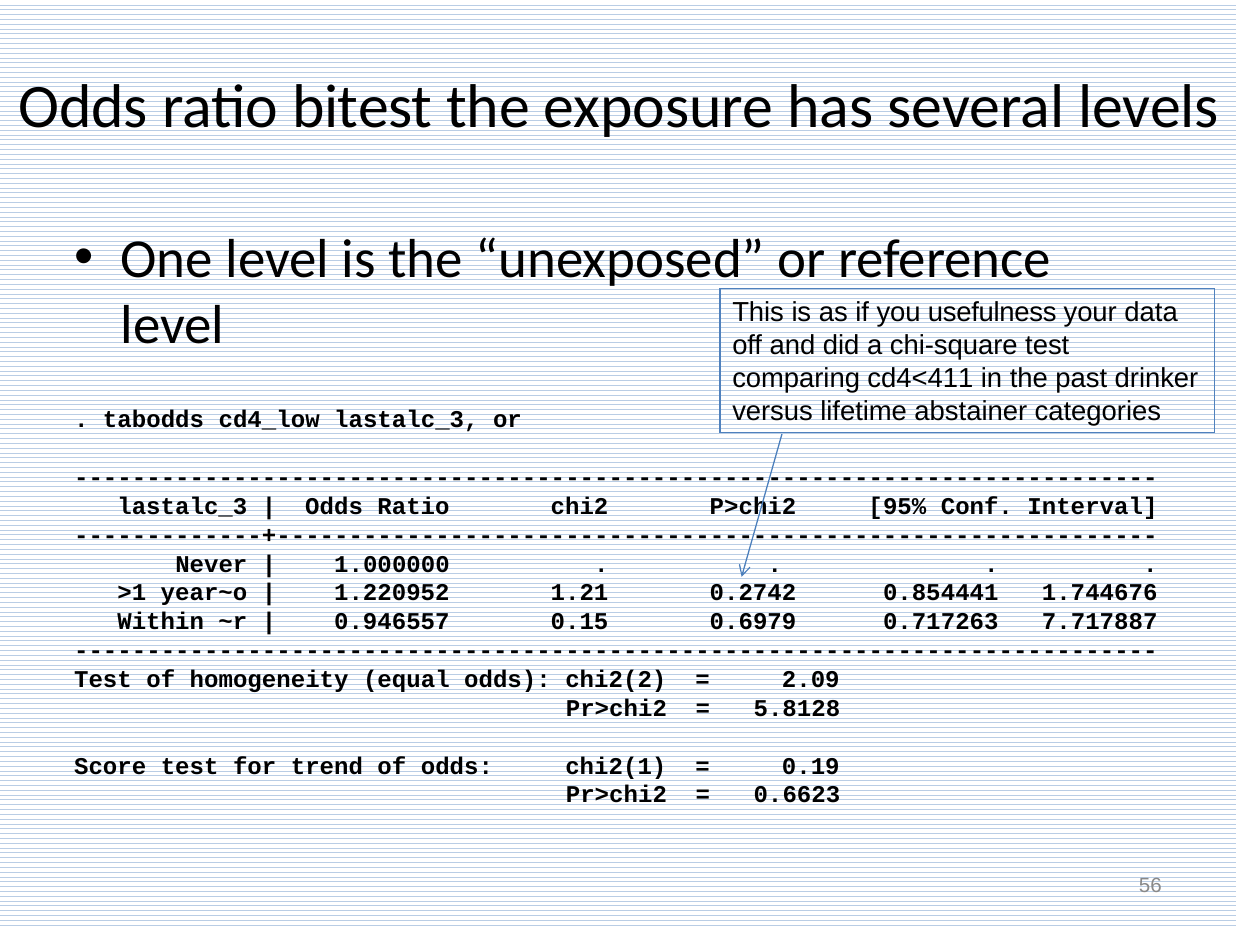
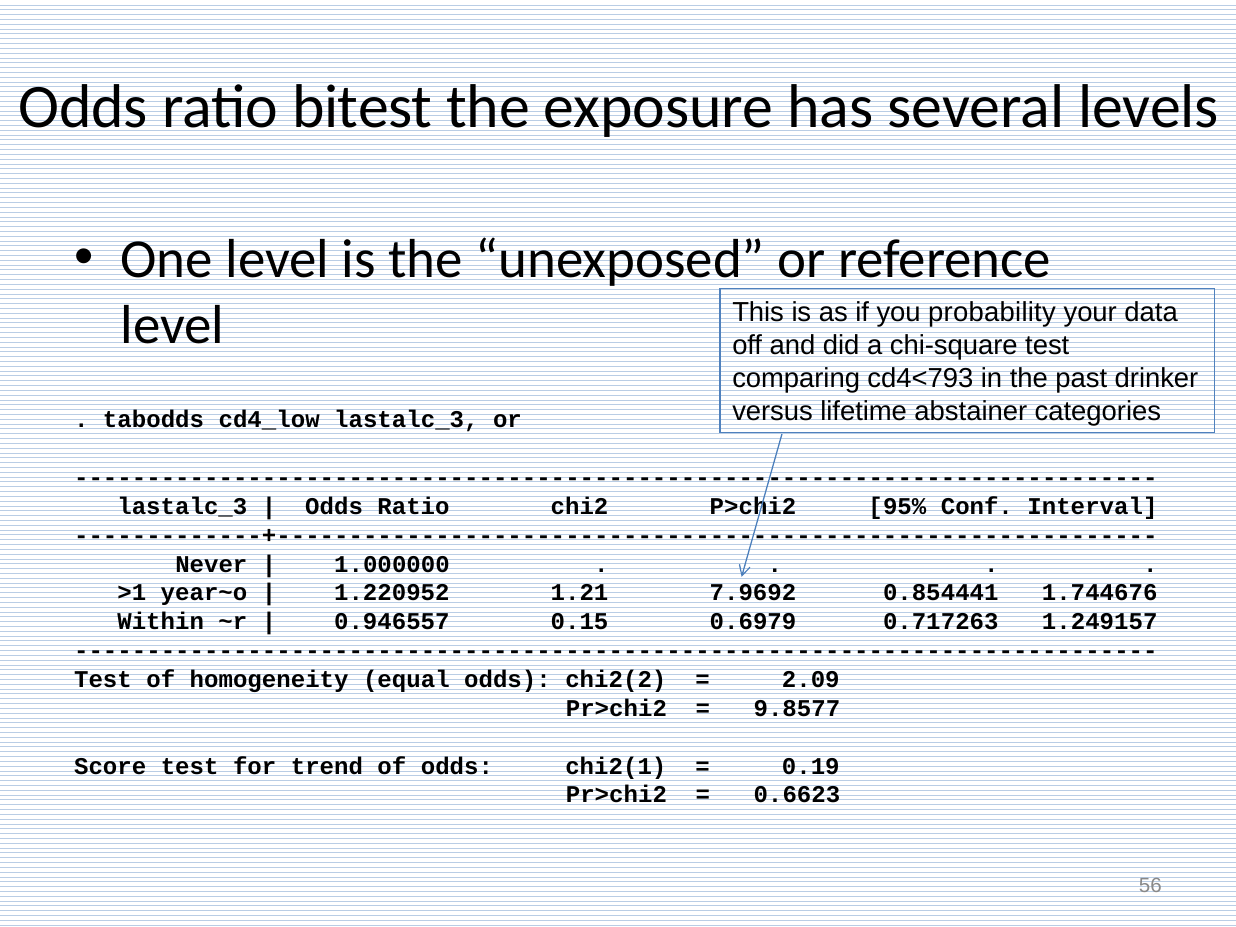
usefulness: usefulness -> probability
cd4<411: cd4<411 -> cd4<793
0.2742: 0.2742 -> 7.9692
7.717887: 7.717887 -> 1.249157
5.8128: 5.8128 -> 9.8577
